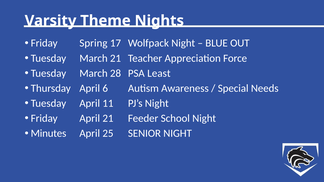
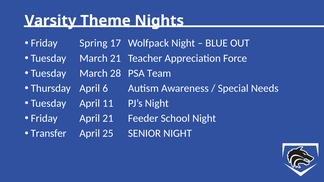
Least: Least -> Team
Minutes: Minutes -> Transfer
